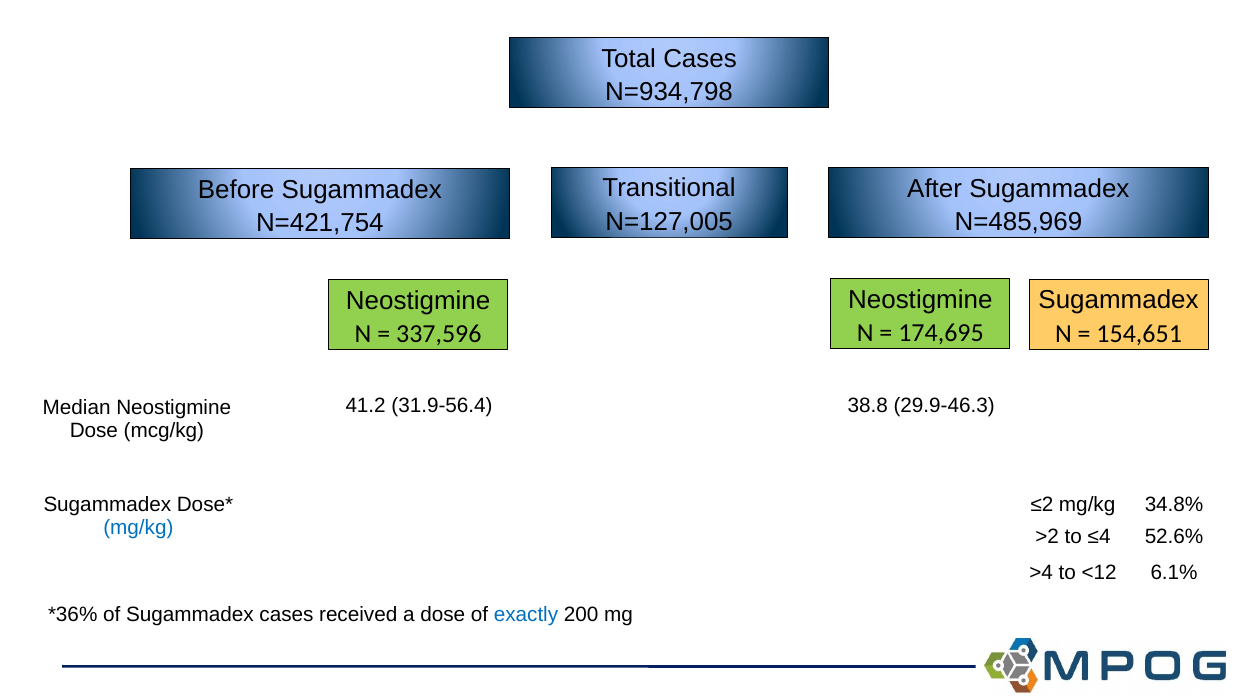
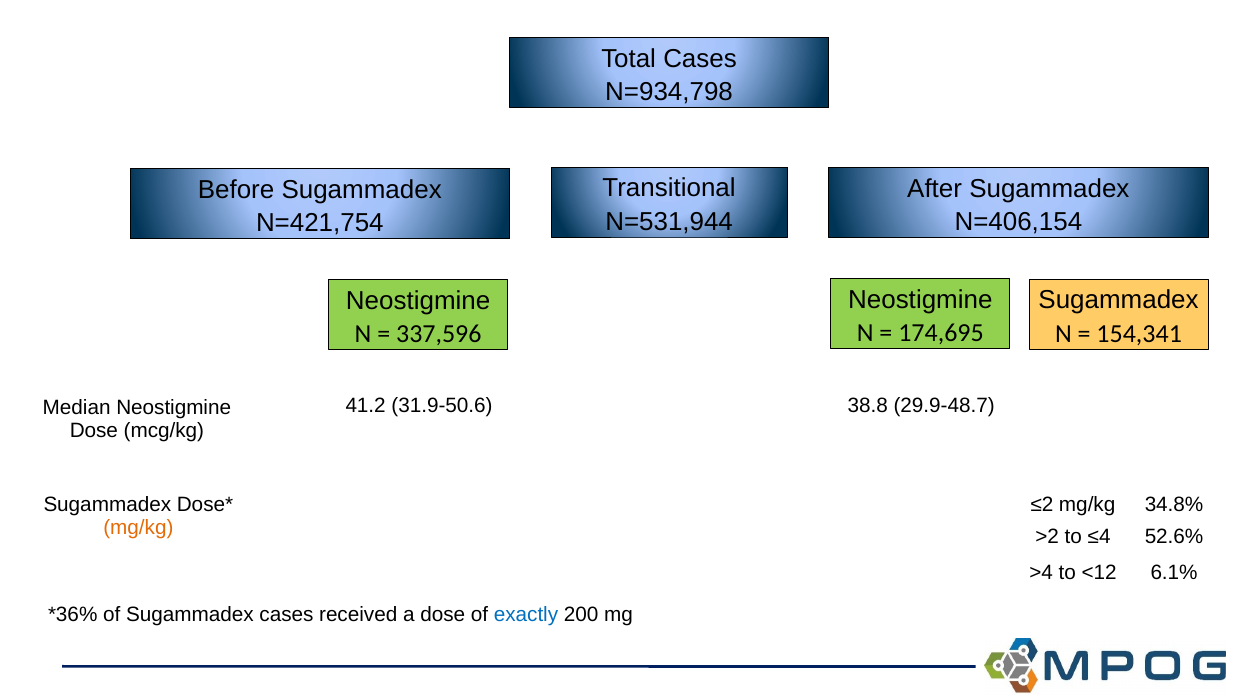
N=127,005: N=127,005 -> N=531,944
N=485,969: N=485,969 -> N=406,154
154,651: 154,651 -> 154,341
31.9-56.4: 31.9-56.4 -> 31.9-50.6
29.9-46.3: 29.9-46.3 -> 29.9-48.7
mg/kg at (138, 528) colour: blue -> orange
